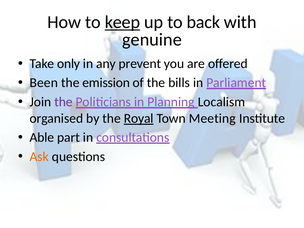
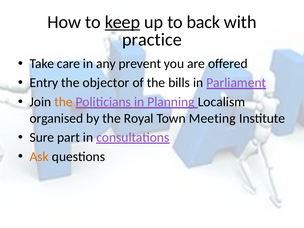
genuine: genuine -> practice
only: only -> care
Been: Been -> Entry
emission: emission -> objector
the at (63, 102) colour: purple -> orange
Royal underline: present -> none
Able: Able -> Sure
